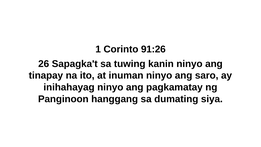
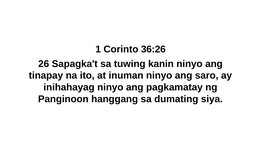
91:26: 91:26 -> 36:26
